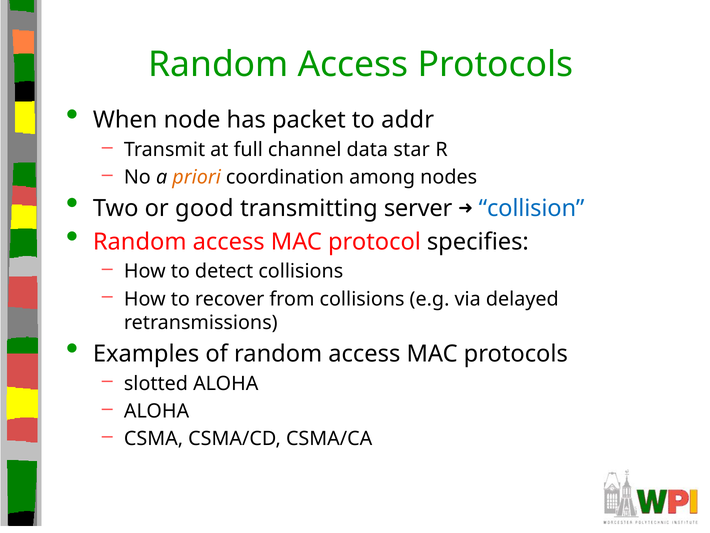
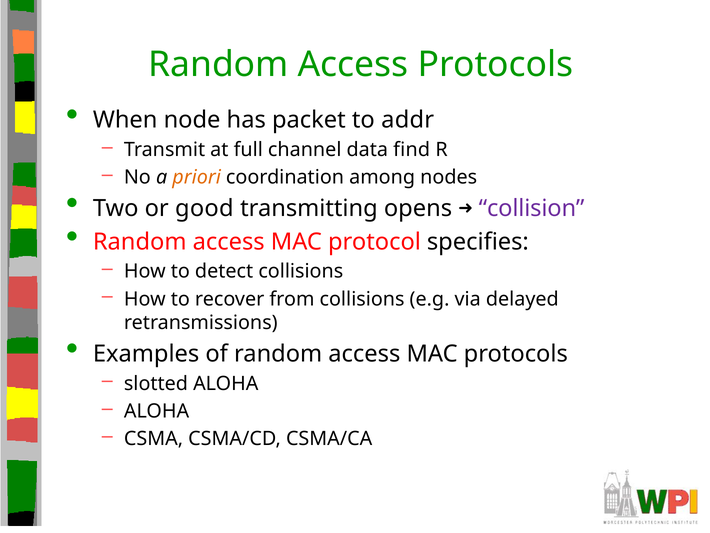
star: star -> find
server: server -> opens
collision colour: blue -> purple
